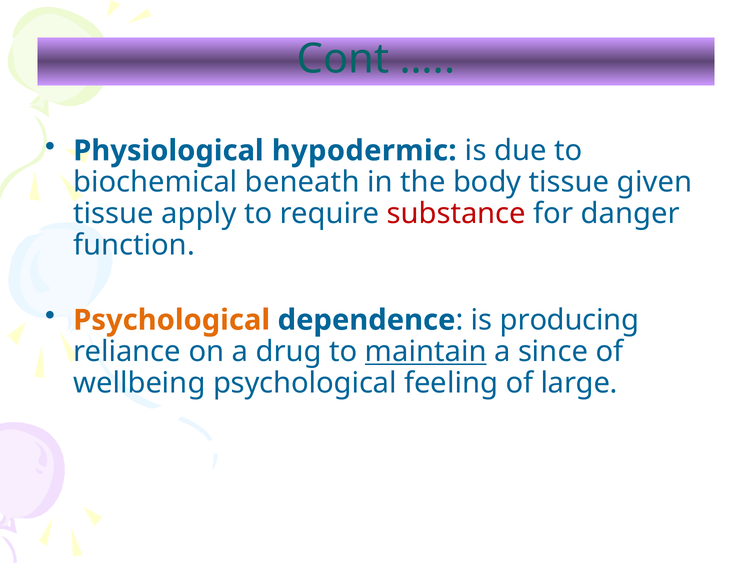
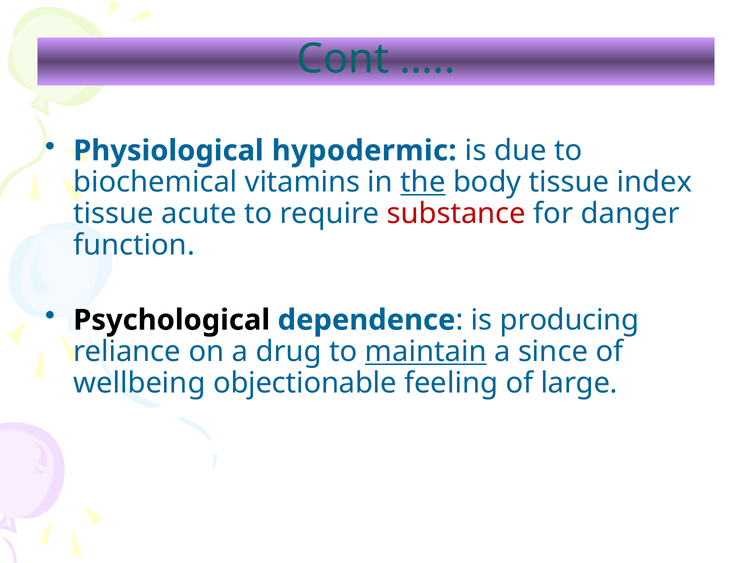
beneath: beneath -> vitamins
the underline: none -> present
given: given -> index
apply: apply -> acute
Psychological at (172, 320) colour: orange -> black
wellbeing psychological: psychological -> objectionable
